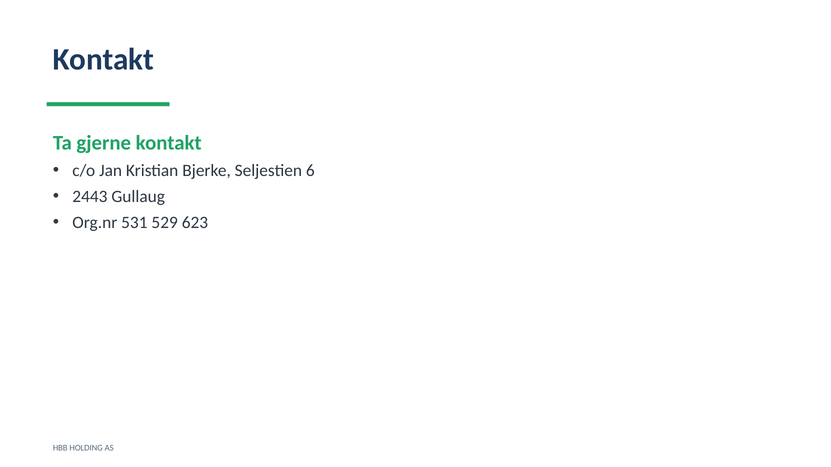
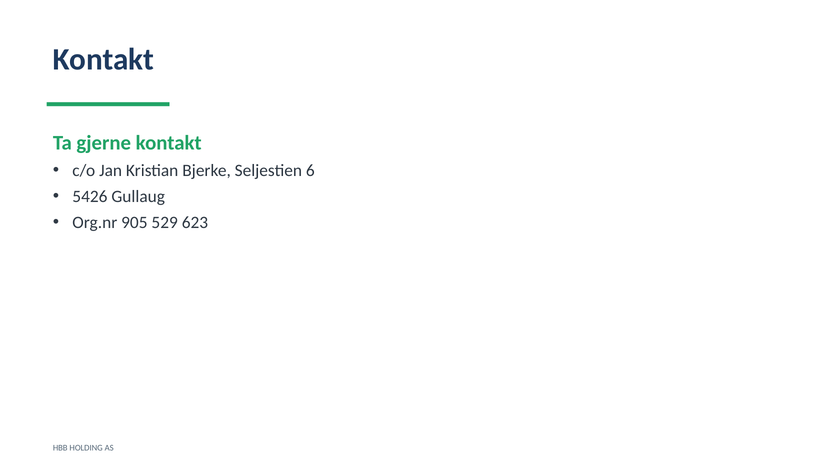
2443: 2443 -> 5426
531: 531 -> 905
